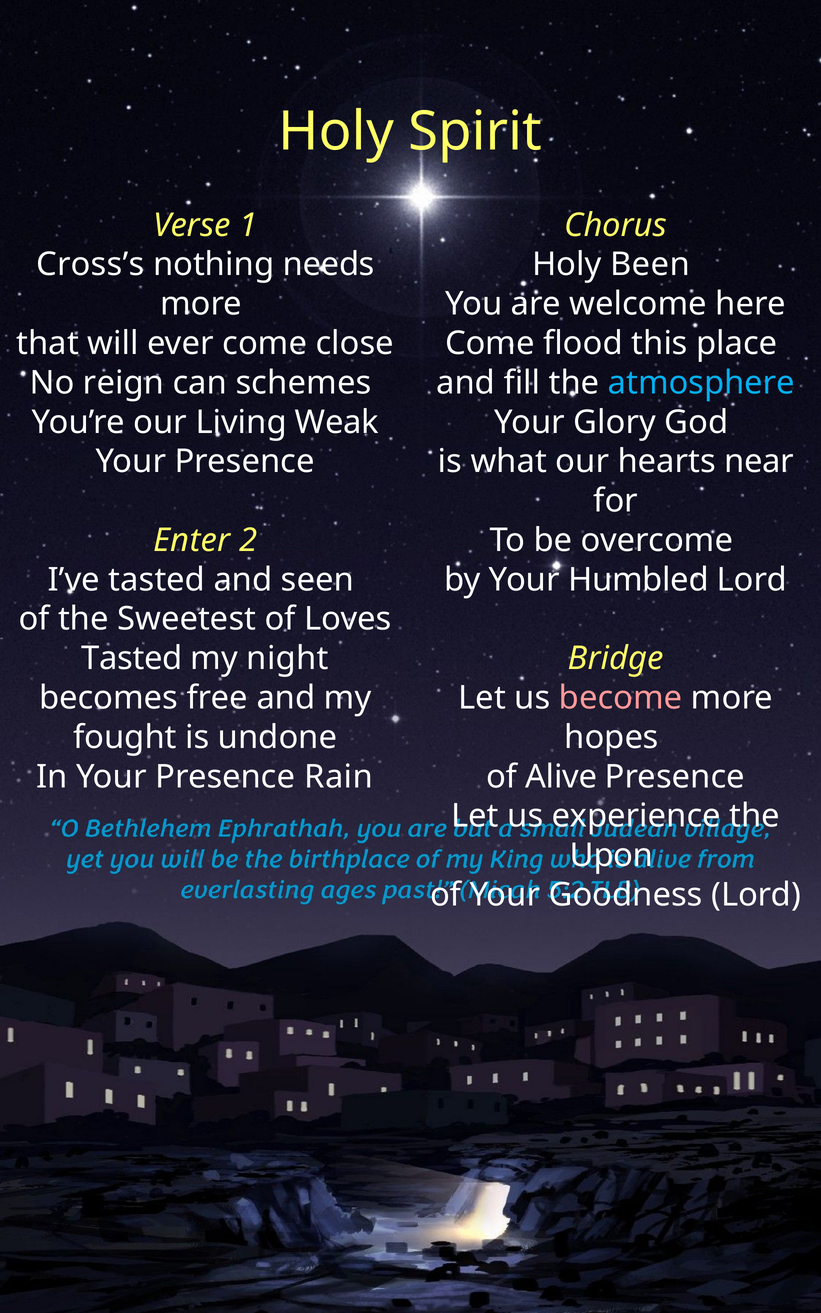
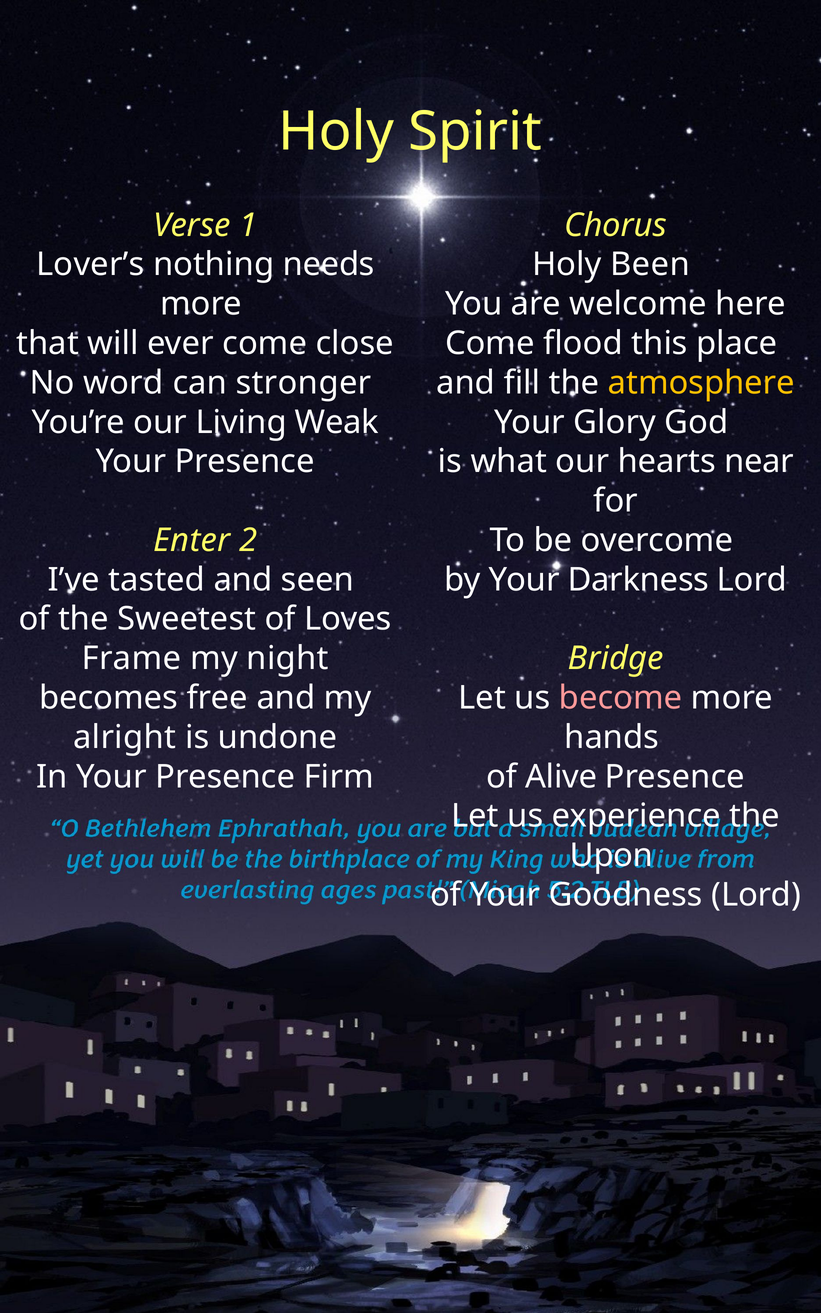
Cross’s: Cross’s -> Lover’s
reign: reign -> word
schemes: schemes -> stronger
atmosphere colour: light blue -> yellow
Humbled: Humbled -> Darkness
Tasted at (132, 659): Tasted -> Frame
fought: fought -> alright
hopes: hopes -> hands
Rain: Rain -> Firm
